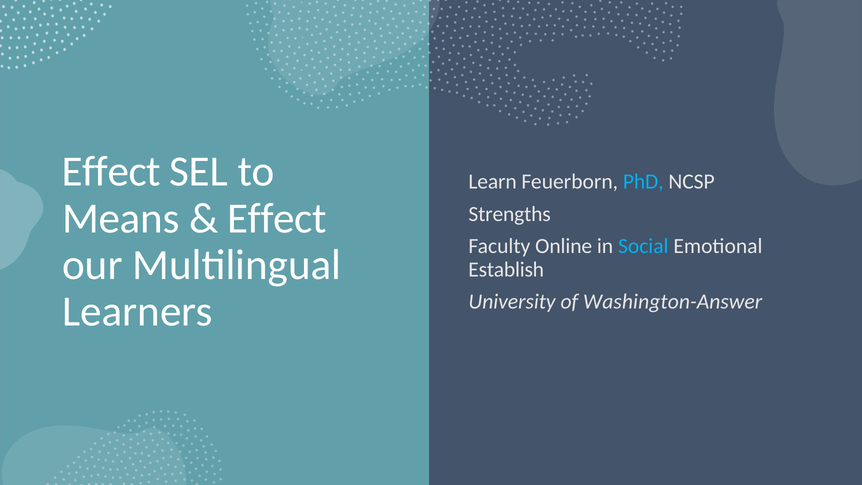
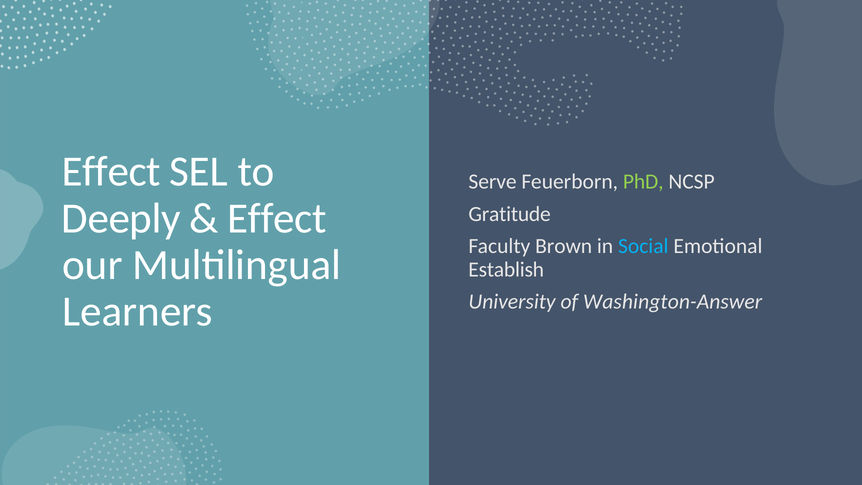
Learn: Learn -> Serve
PhD colour: light blue -> light green
Means: Means -> Deeply
Strengths: Strengths -> Gratitude
Online: Online -> Brown
